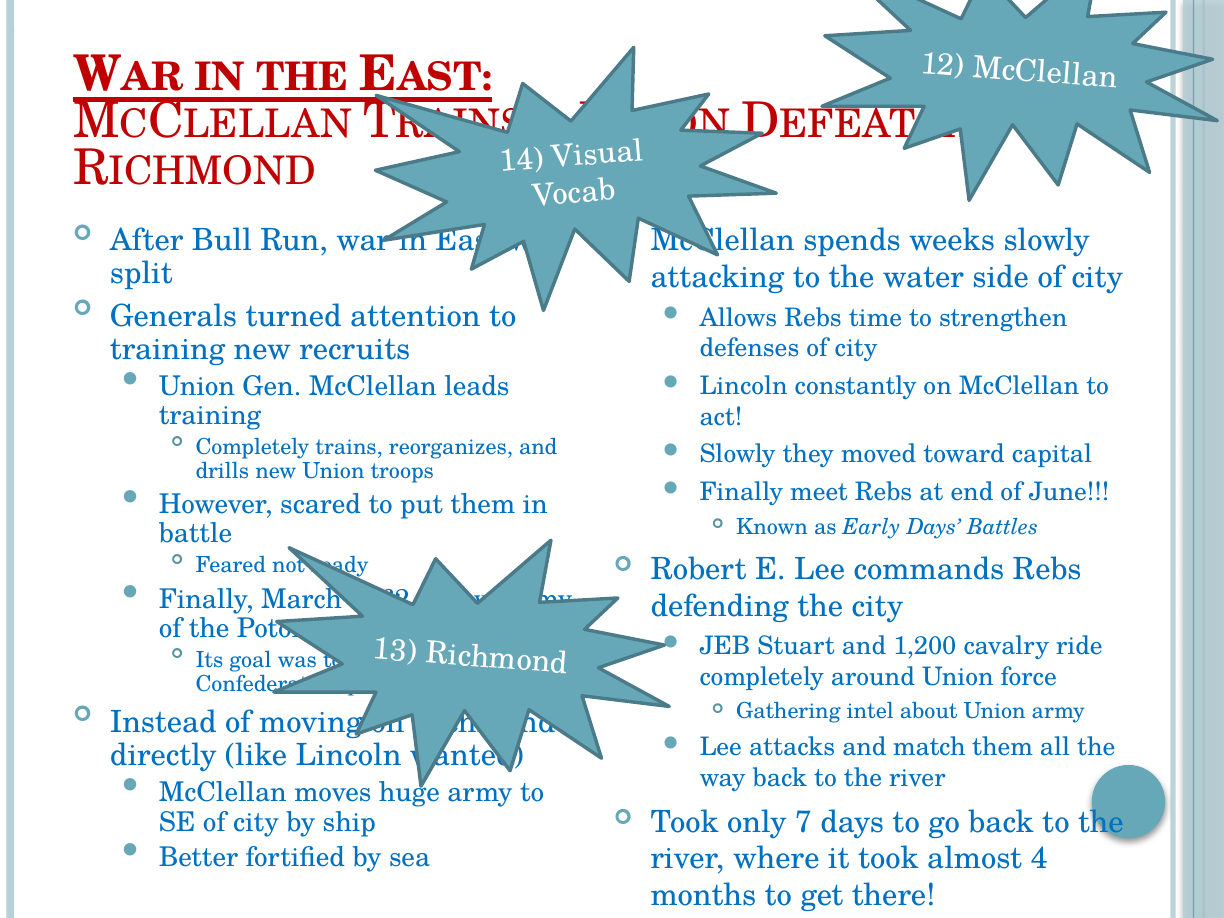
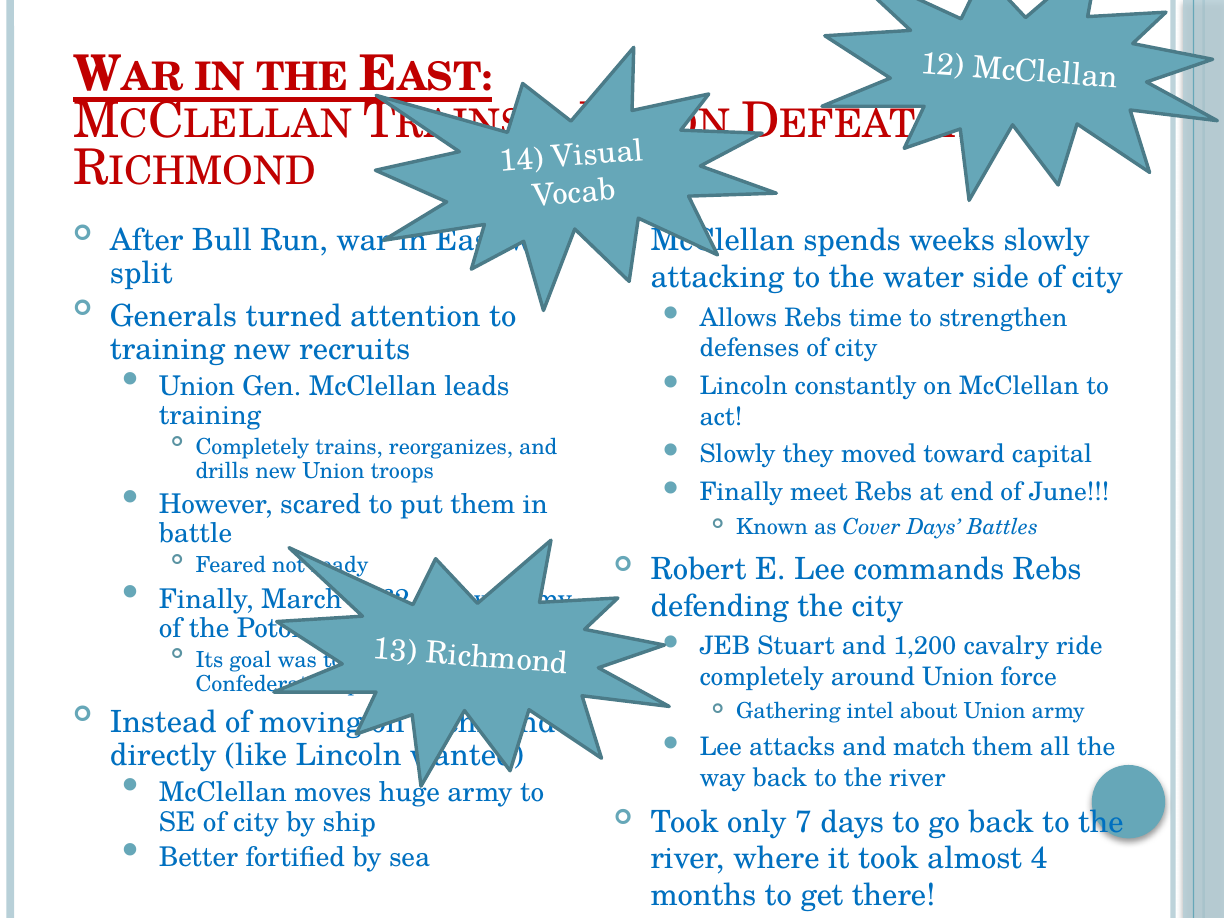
Early: Early -> Cover
